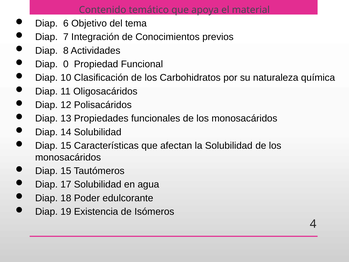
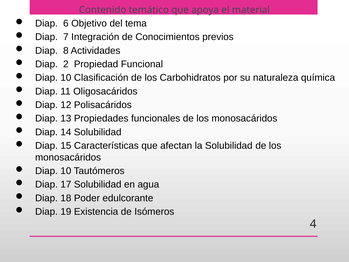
0: 0 -> 2
15 at (66, 171): 15 -> 10
